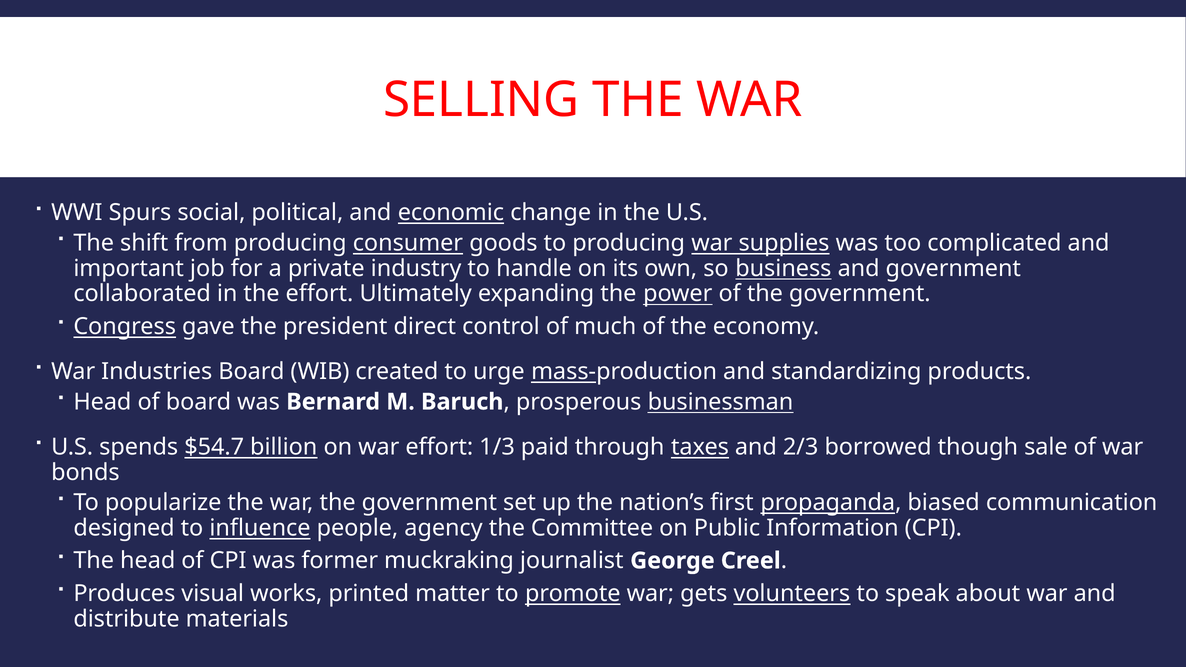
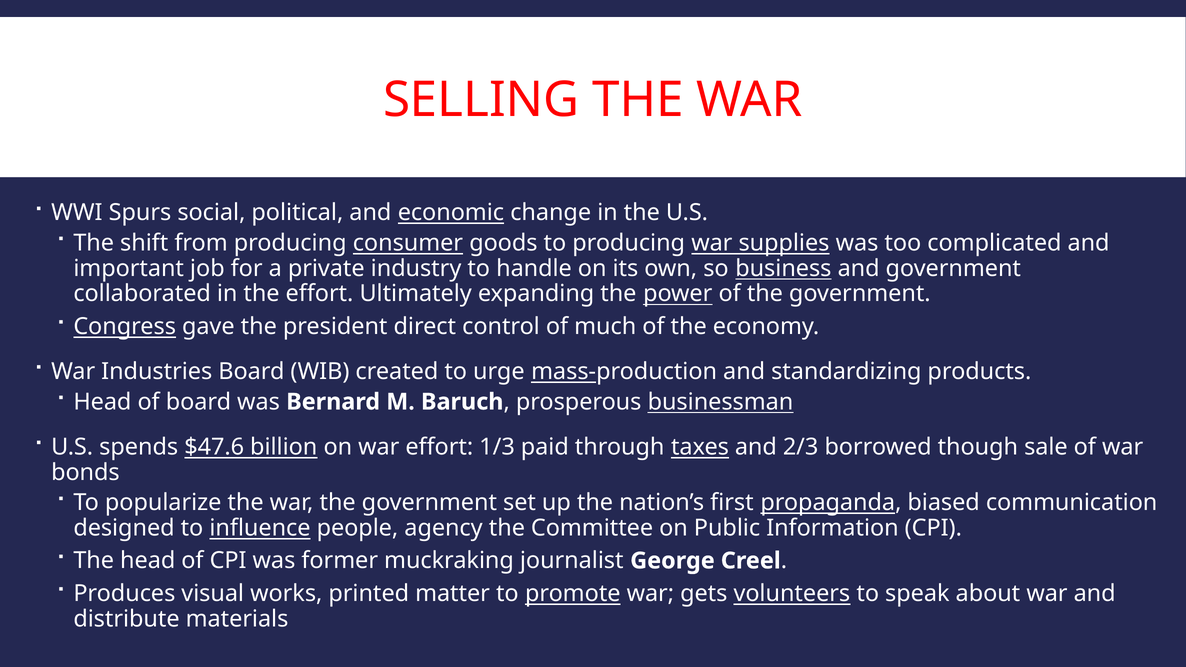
$54.7: $54.7 -> $47.6
